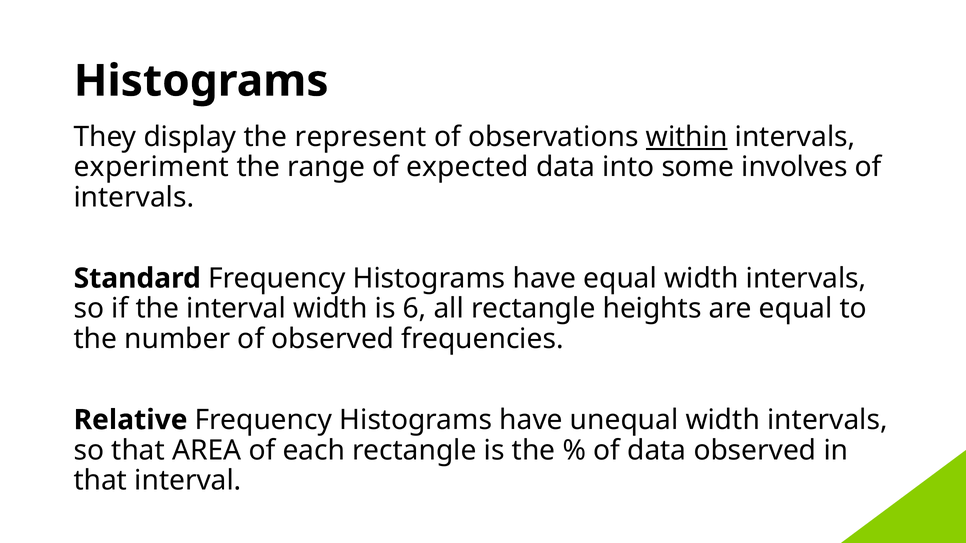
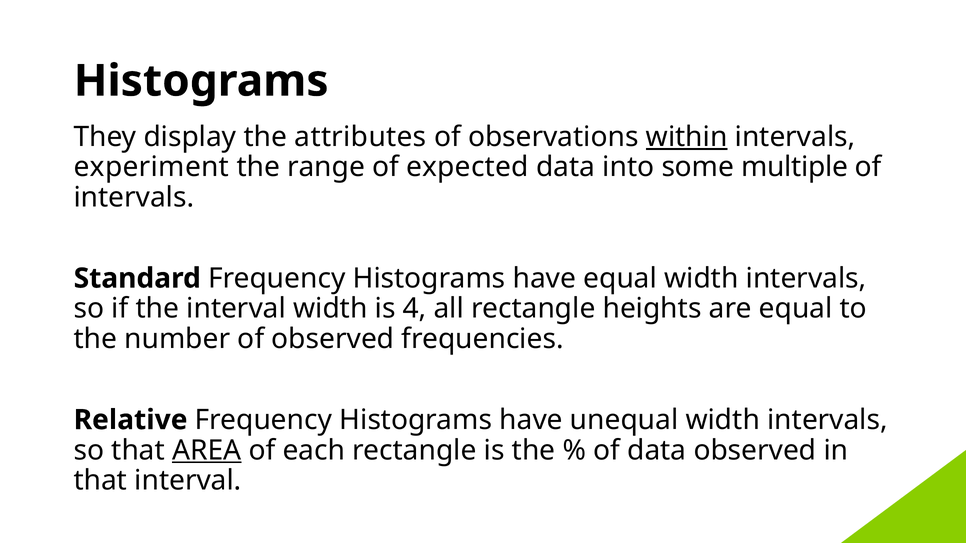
represent: represent -> attributes
involves: involves -> multiple
6: 6 -> 4
AREA underline: none -> present
